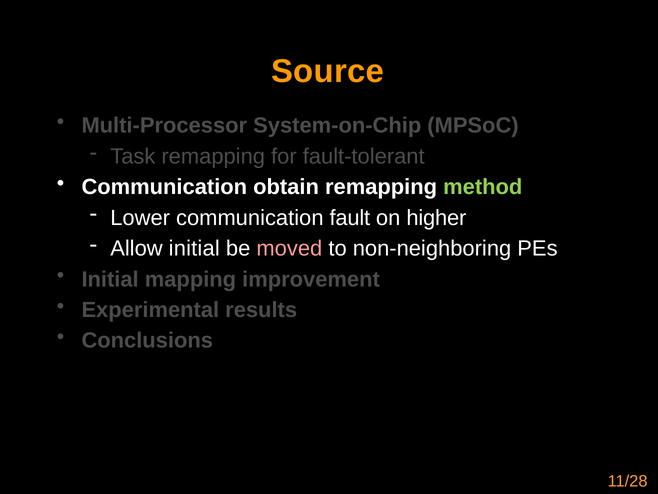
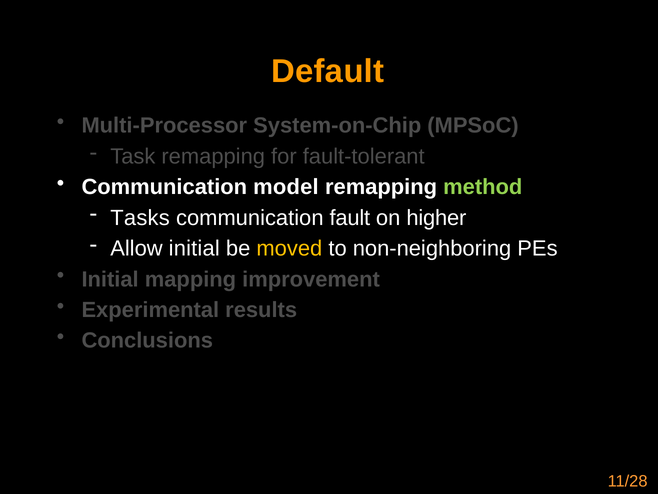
Source: Source -> Default
obtain: obtain -> model
Lower: Lower -> Tasks
moved colour: pink -> yellow
